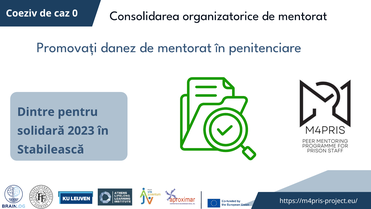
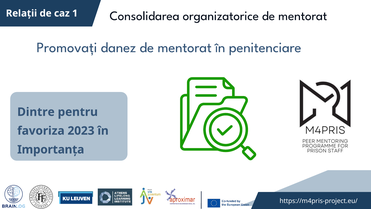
Coeziv: Coeziv -> Relații
0: 0 -> 1
solidară: solidară -> favoriza
Stabilească: Stabilească -> Importanța
